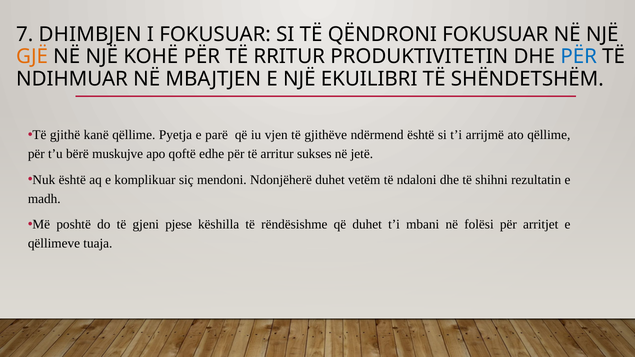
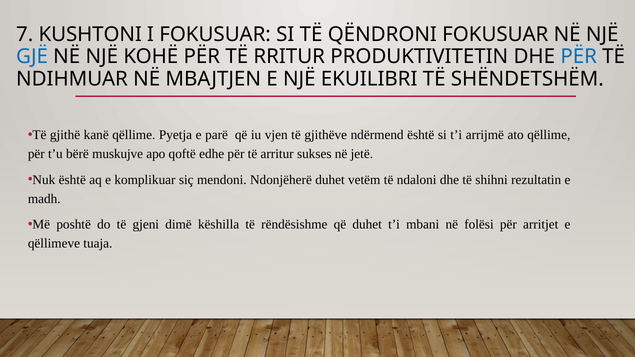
DHIMBJEN: DHIMBJEN -> KUSHTONI
GJË colour: orange -> blue
pjese: pjese -> dimë
